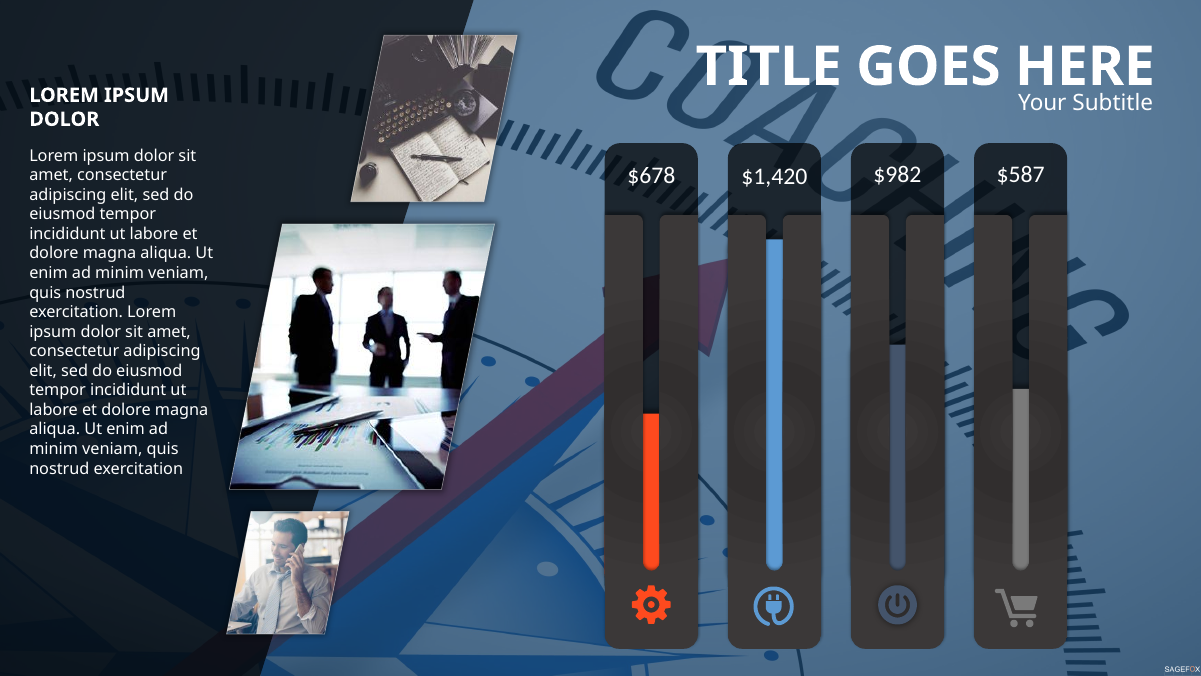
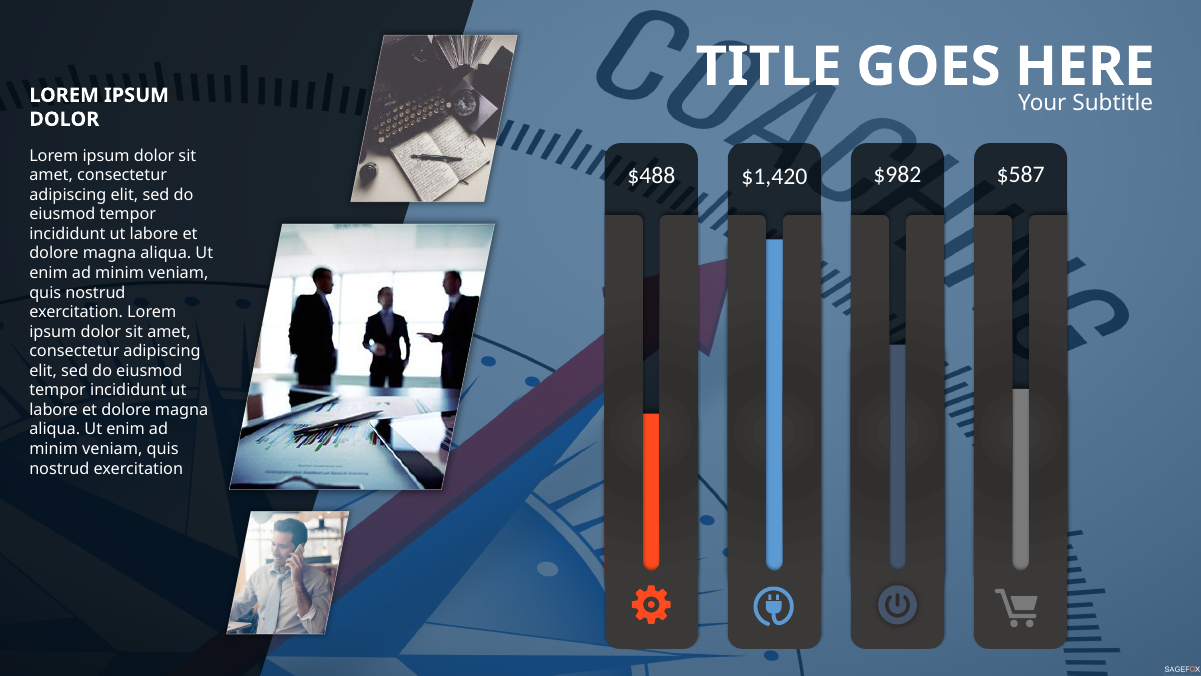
$678: $678 -> $488
